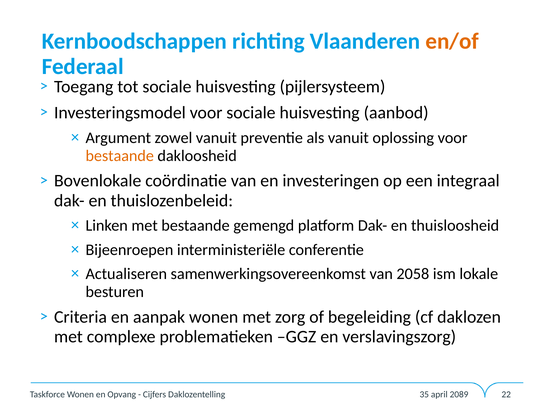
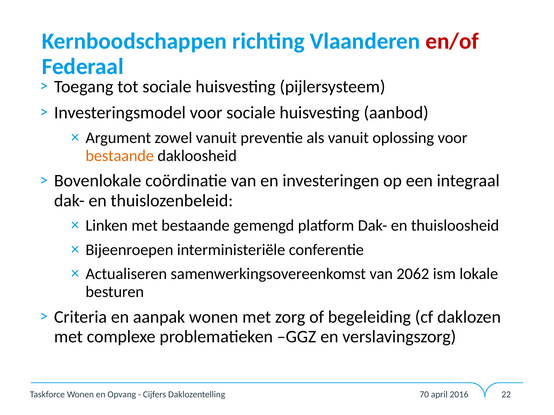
en/of colour: orange -> red
2058: 2058 -> 2062
35: 35 -> 70
2089: 2089 -> 2016
